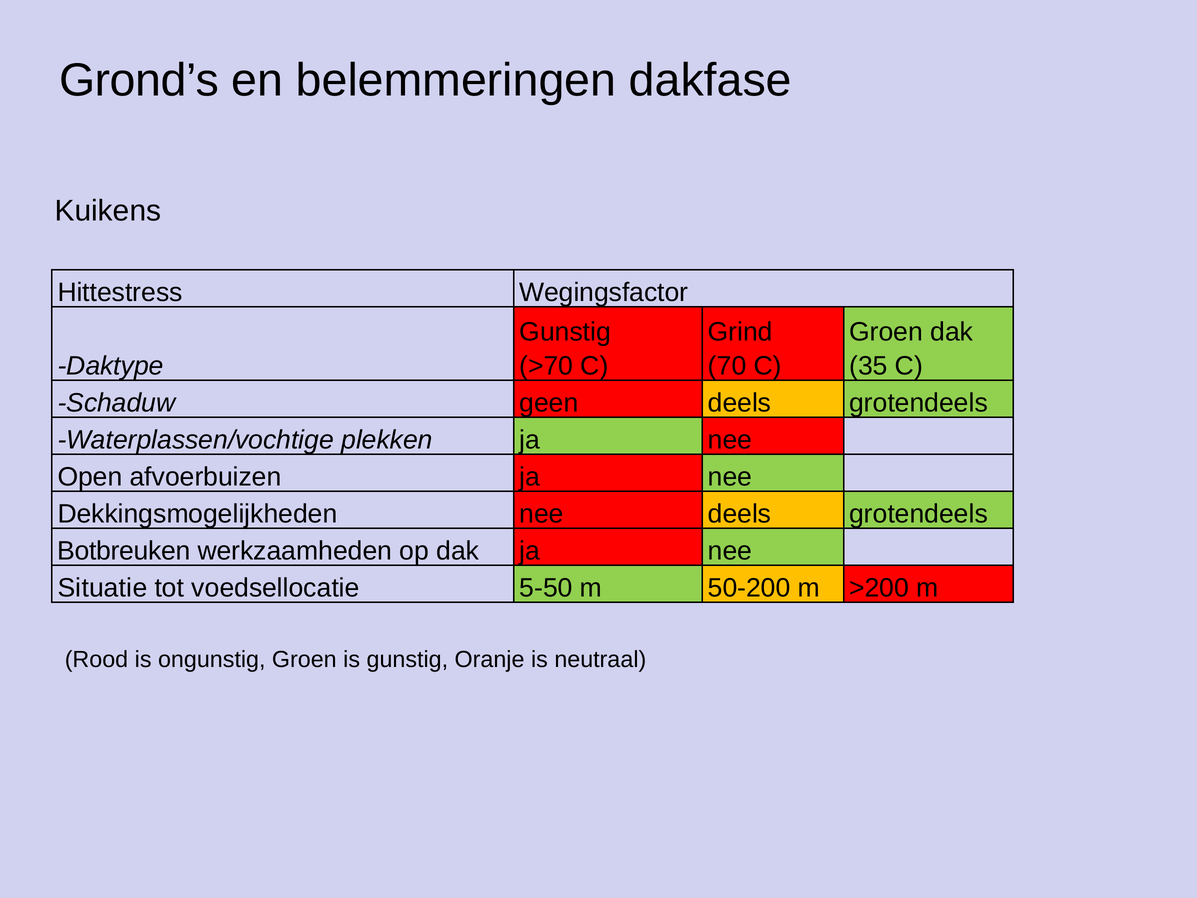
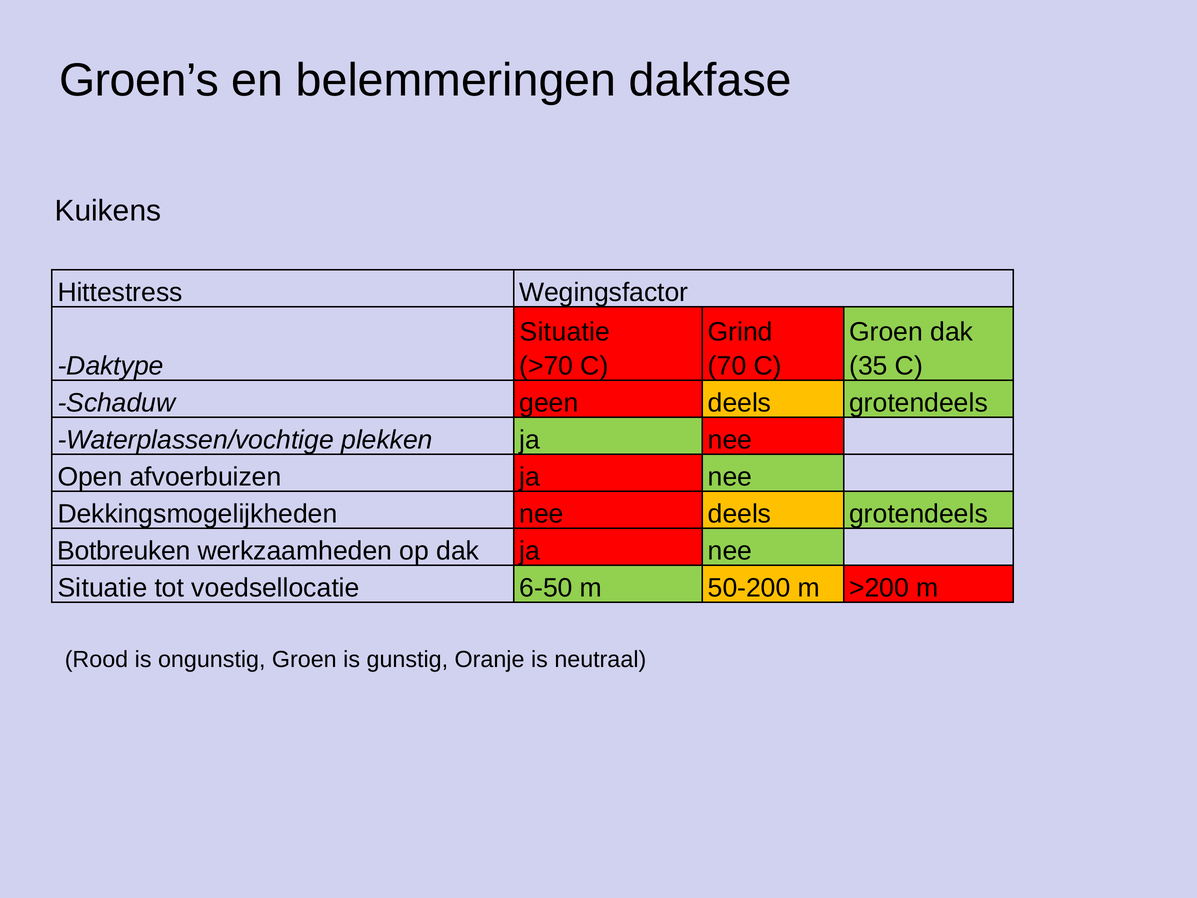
Grond’s: Grond’s -> Groen’s
Gunstig at (565, 332): Gunstig -> Situatie
5-50: 5-50 -> 6-50
